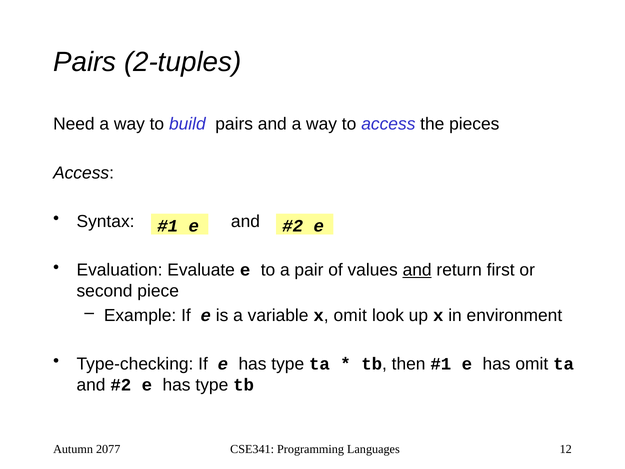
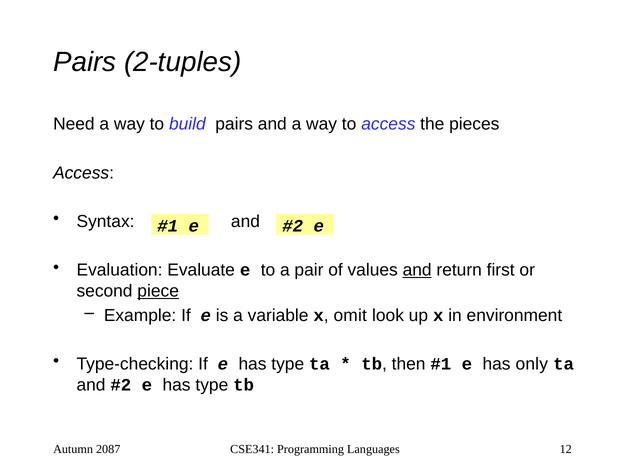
piece underline: none -> present
has omit: omit -> only
2077: 2077 -> 2087
